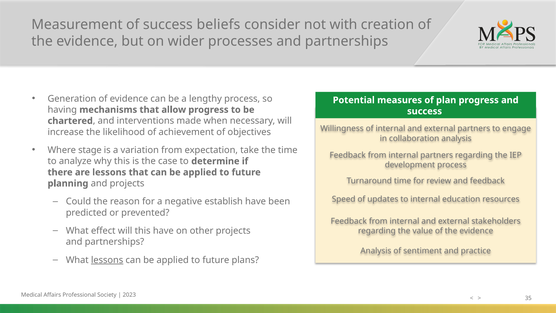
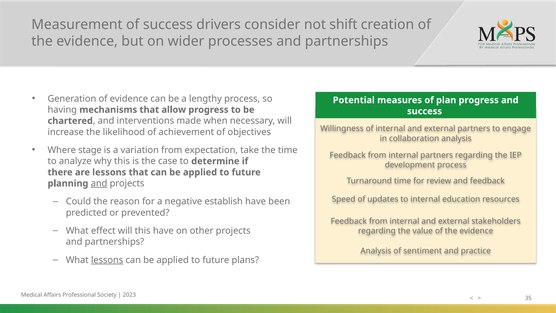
beliefs: beliefs -> drivers
with: with -> shift
and at (99, 183) underline: none -> present
